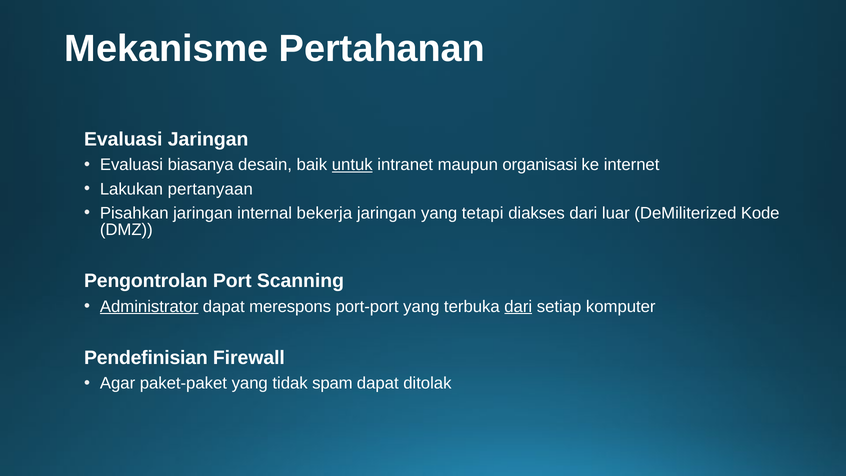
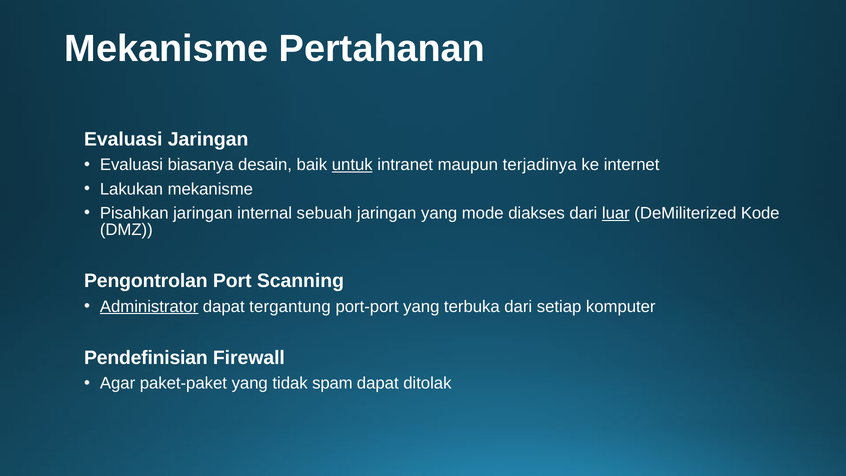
organisasi: organisasi -> terjadinya
Lakukan pertanyaan: pertanyaan -> mekanisme
bekerja: bekerja -> sebuah
tetapi: tetapi -> mode
luar underline: none -> present
merespons: merespons -> tergantung
dari at (518, 306) underline: present -> none
